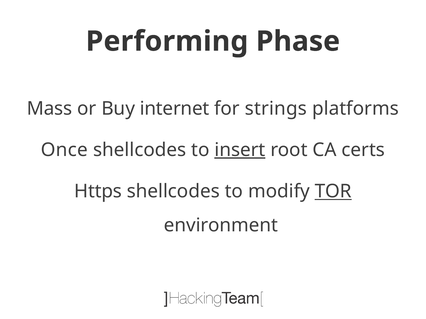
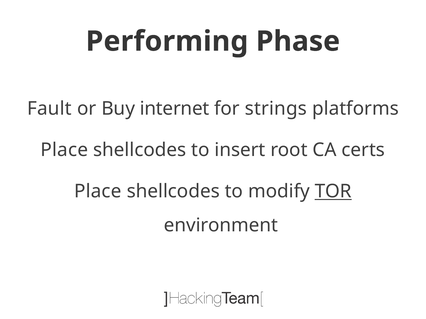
Mass: Mass -> Fault
Once at (64, 150): Once -> Place
insert underline: present -> none
Https at (98, 192): Https -> Place
